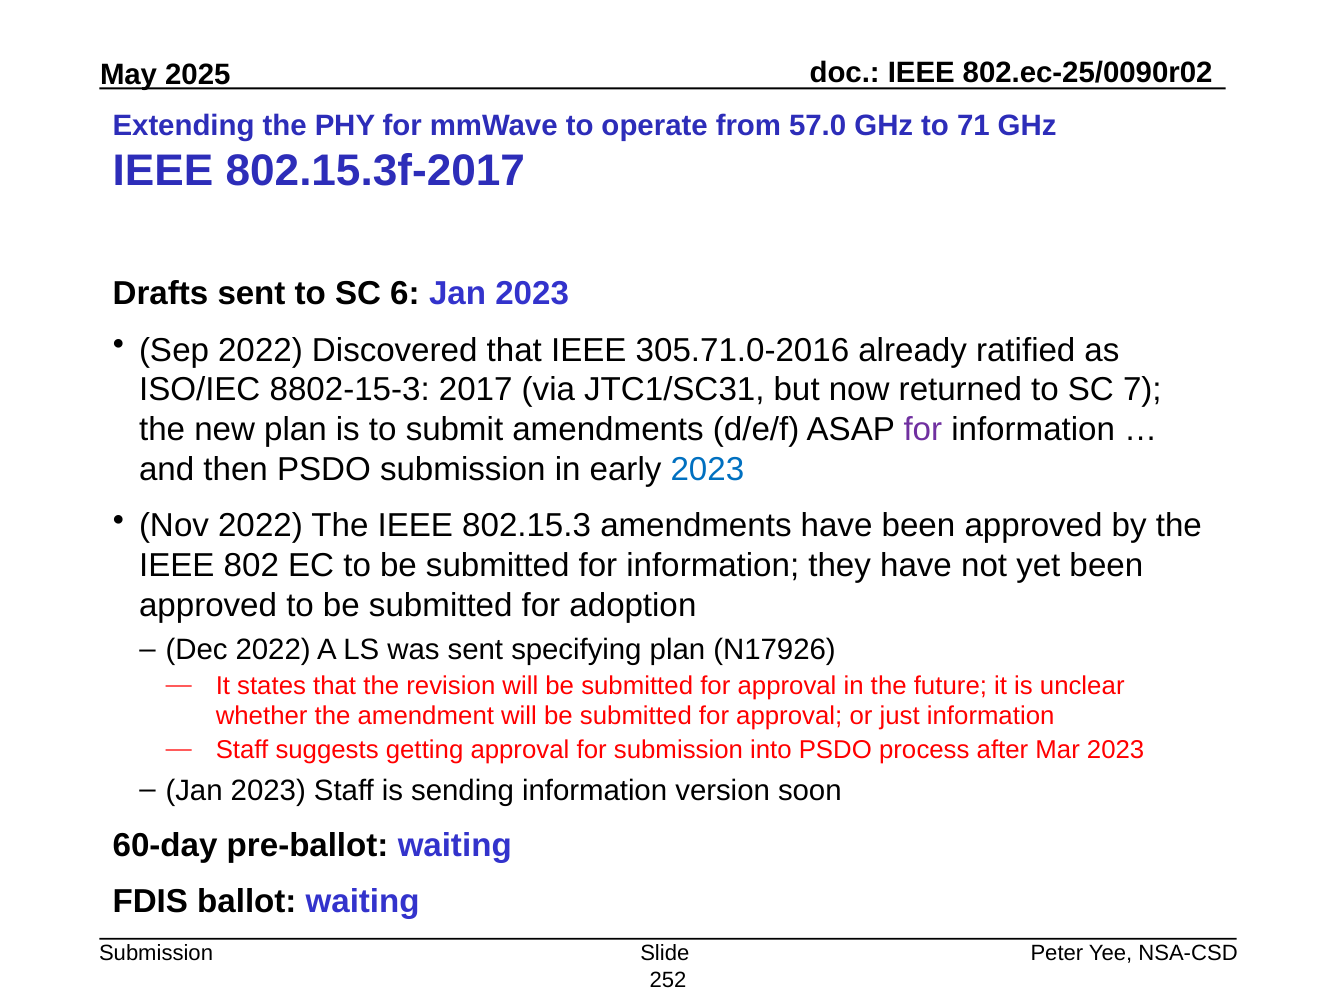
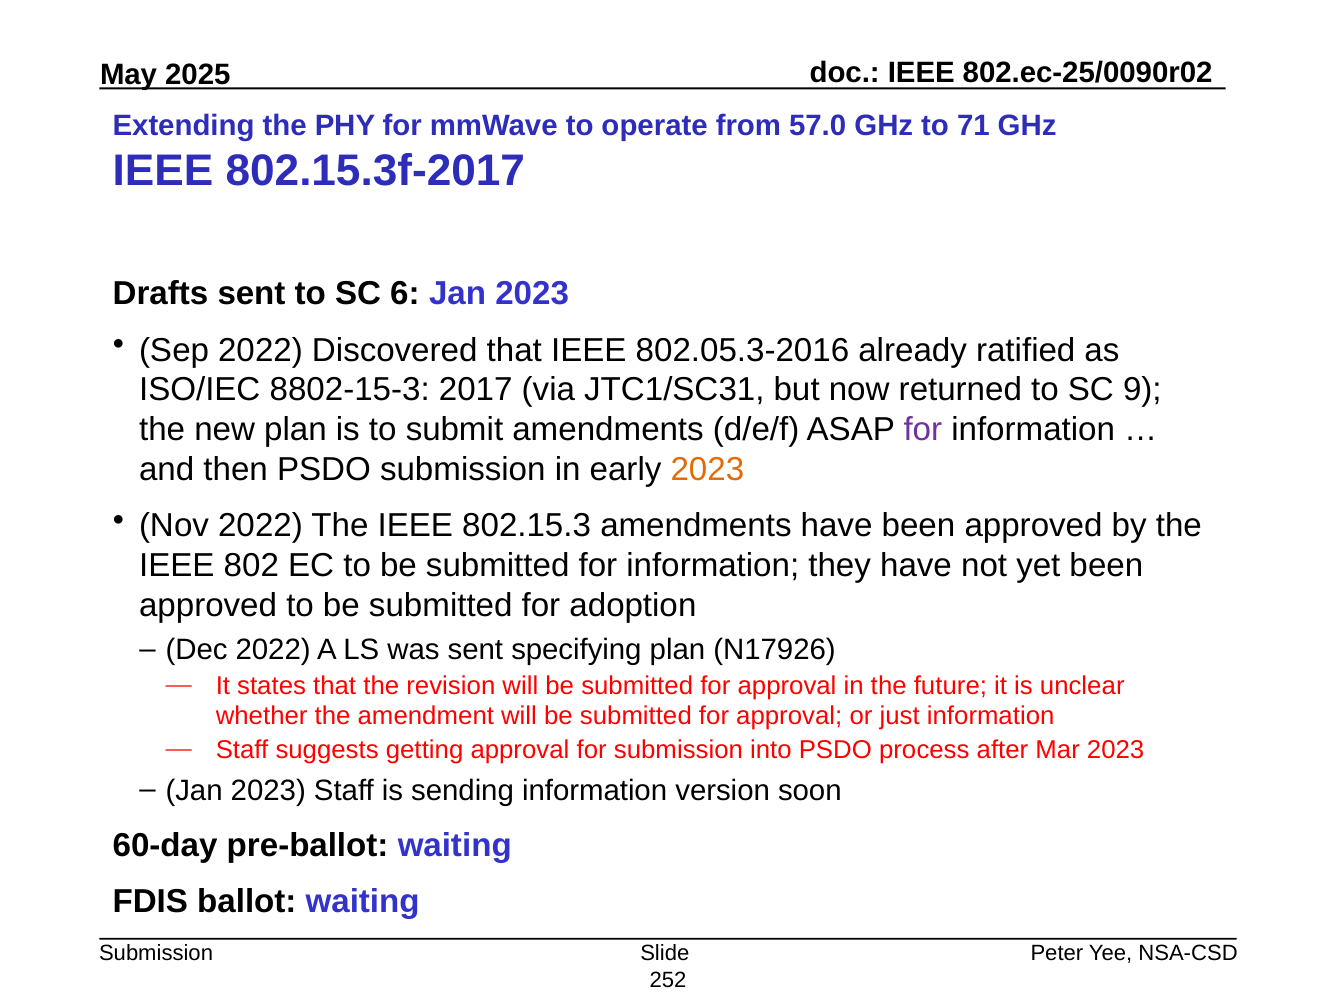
305.71.0-2016: 305.71.0-2016 -> 802.05.3-2016
7: 7 -> 9
2023 at (707, 469) colour: blue -> orange
